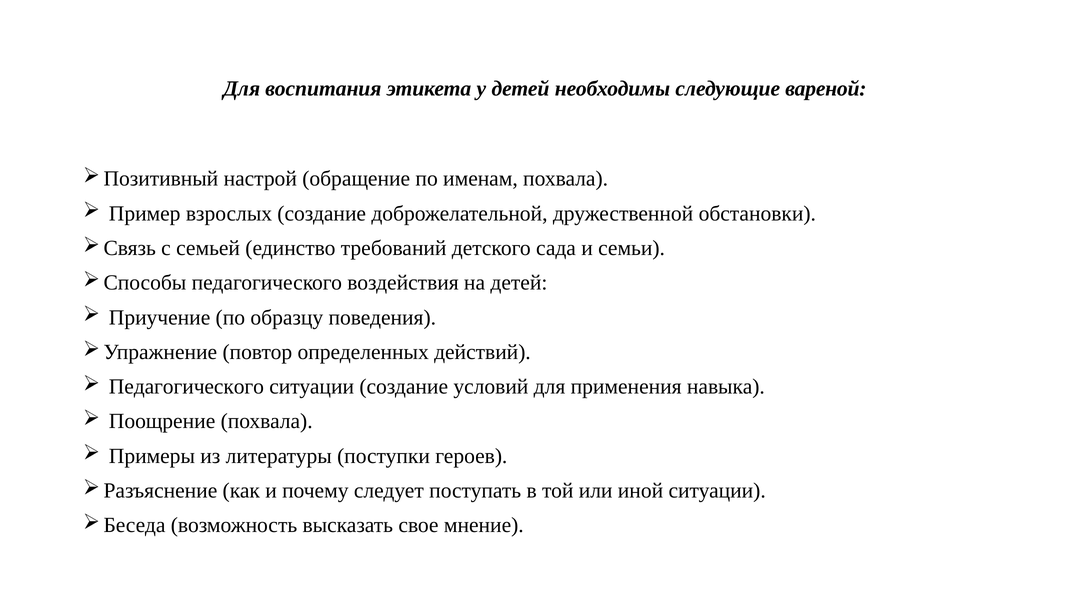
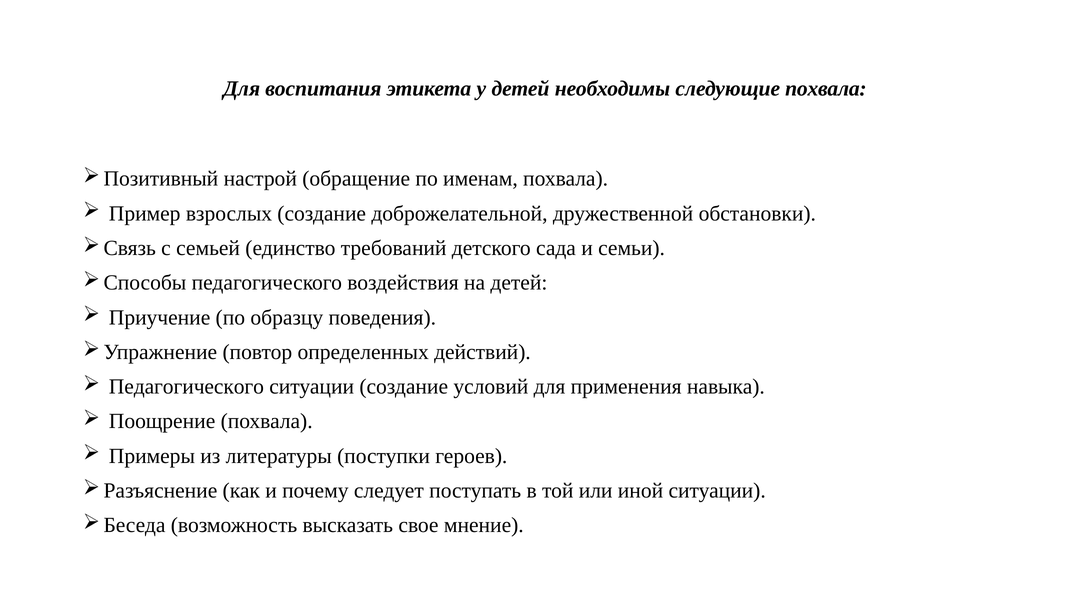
следующие вареной: вареной -> похвала
